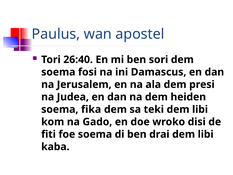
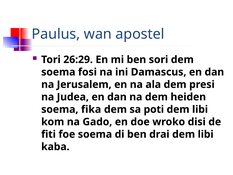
26:40: 26:40 -> 26:29
teki: teki -> poti
